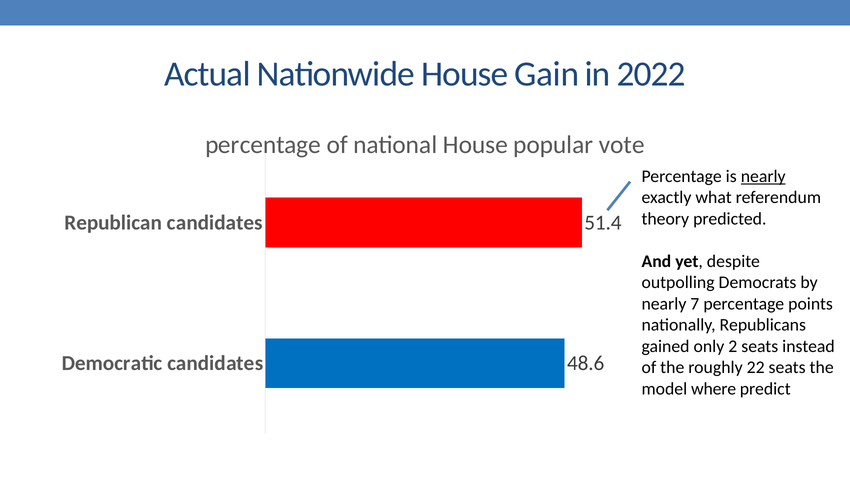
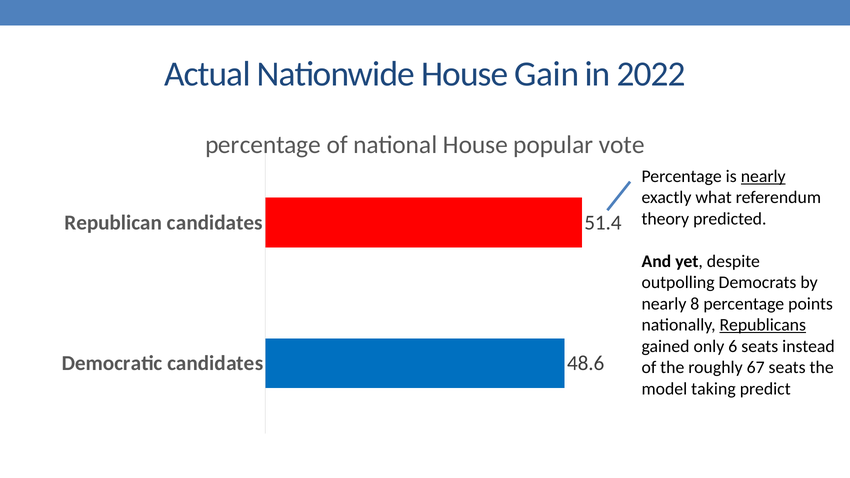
7: 7 -> 8
Republicans underline: none -> present
2: 2 -> 6
22: 22 -> 67
where: where -> taking
